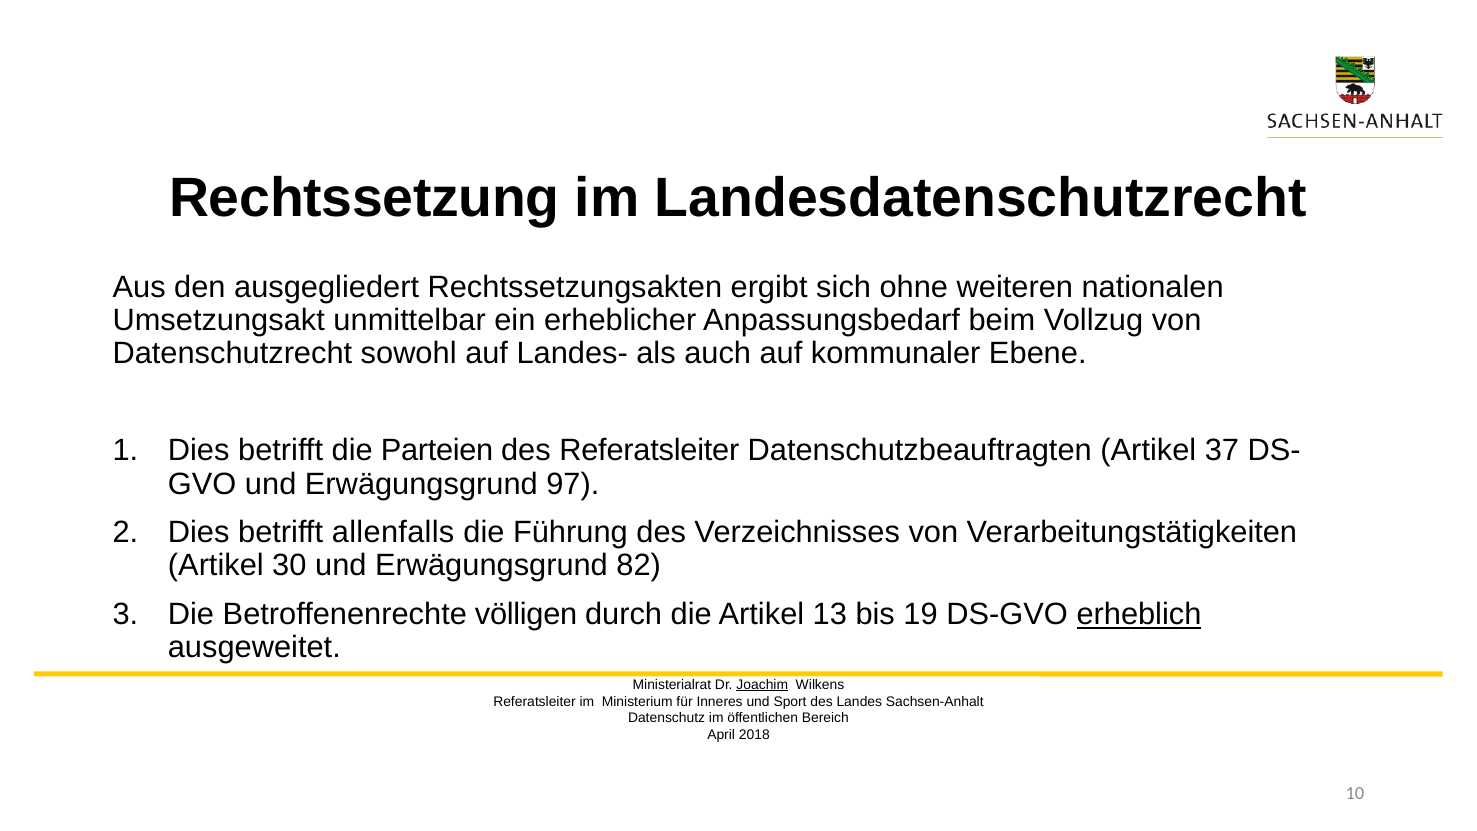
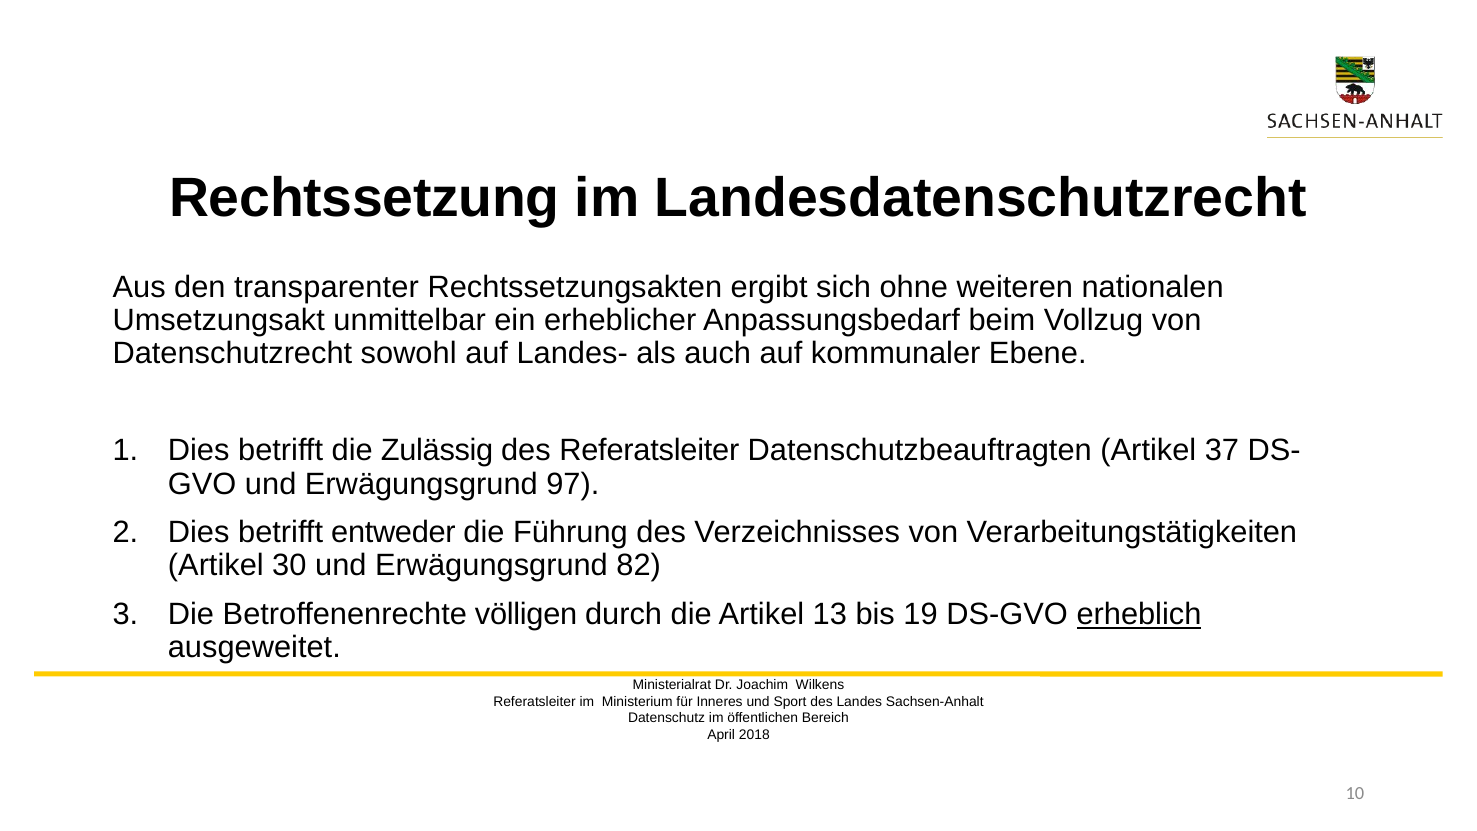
ausgegliedert: ausgegliedert -> transparenter
Parteien: Parteien -> Zulässig
allenfalls: allenfalls -> entweder
Joachim underline: present -> none
